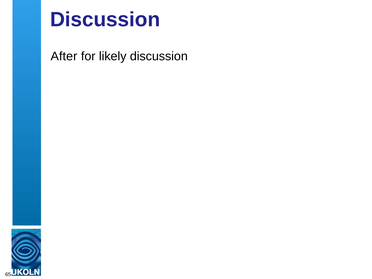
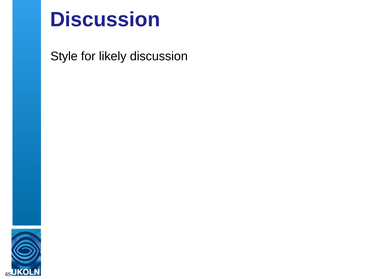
After: After -> Style
